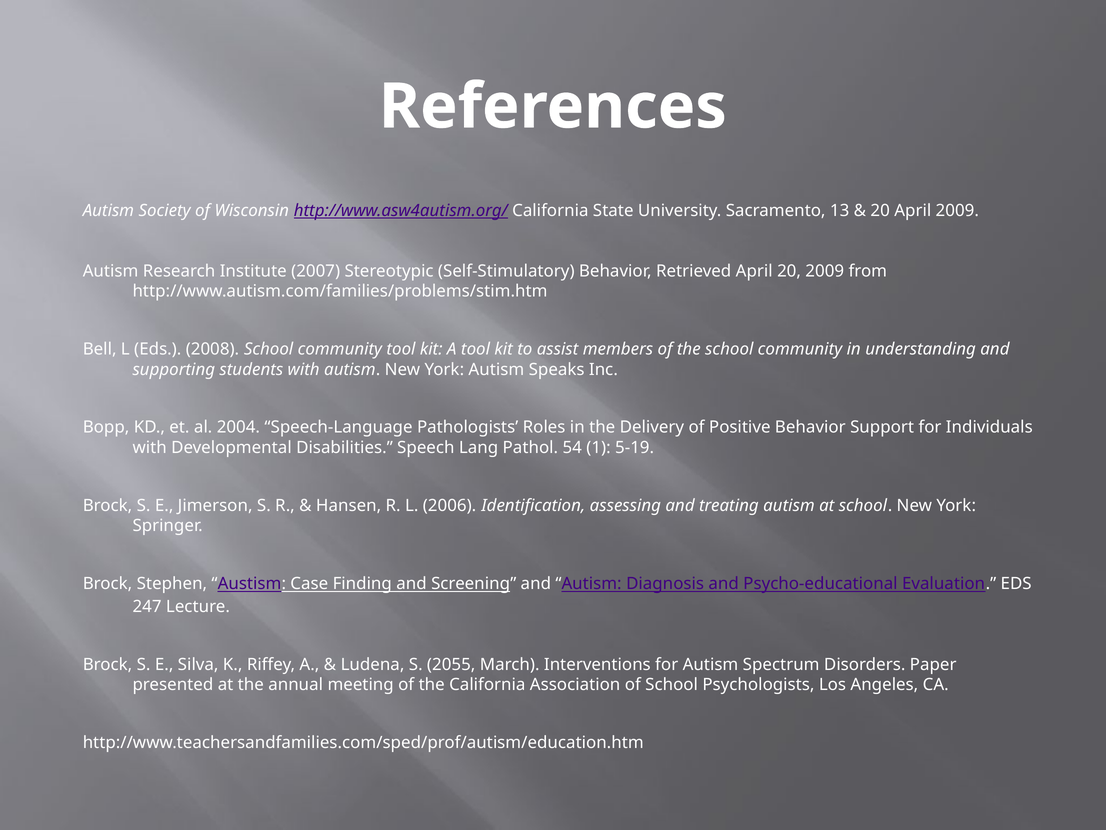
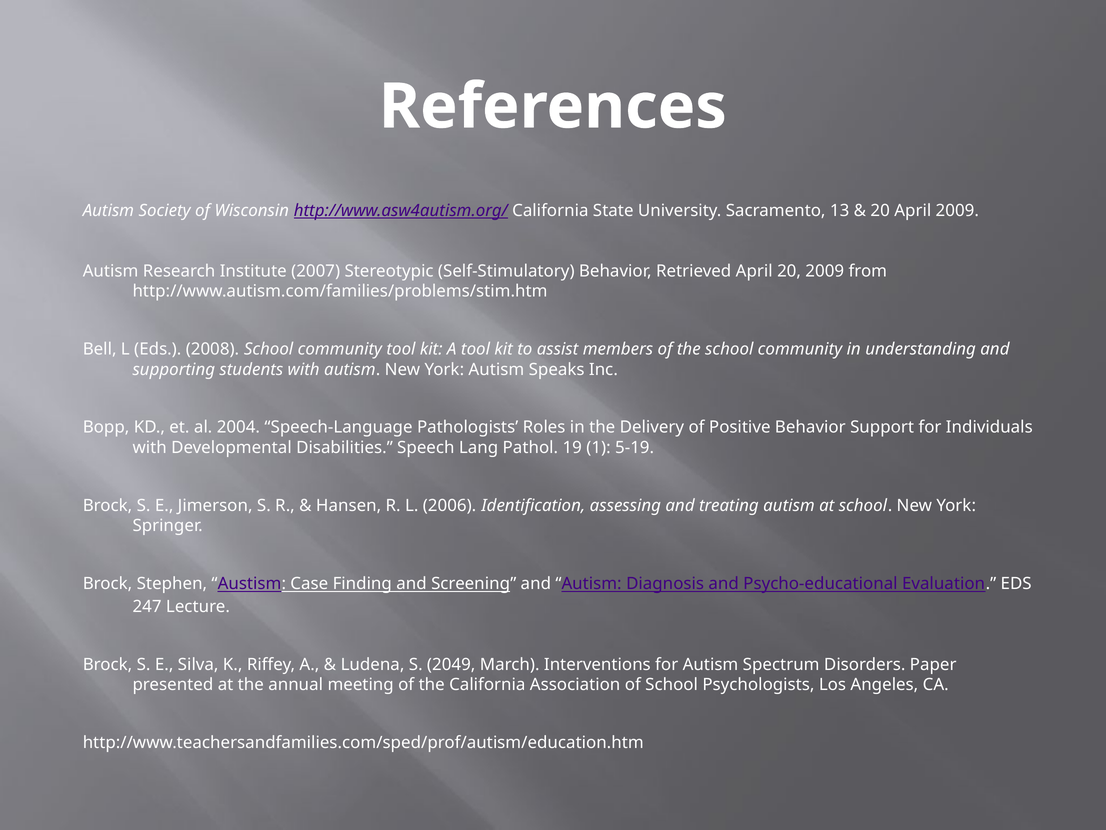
54: 54 -> 19
2055: 2055 -> 2049
